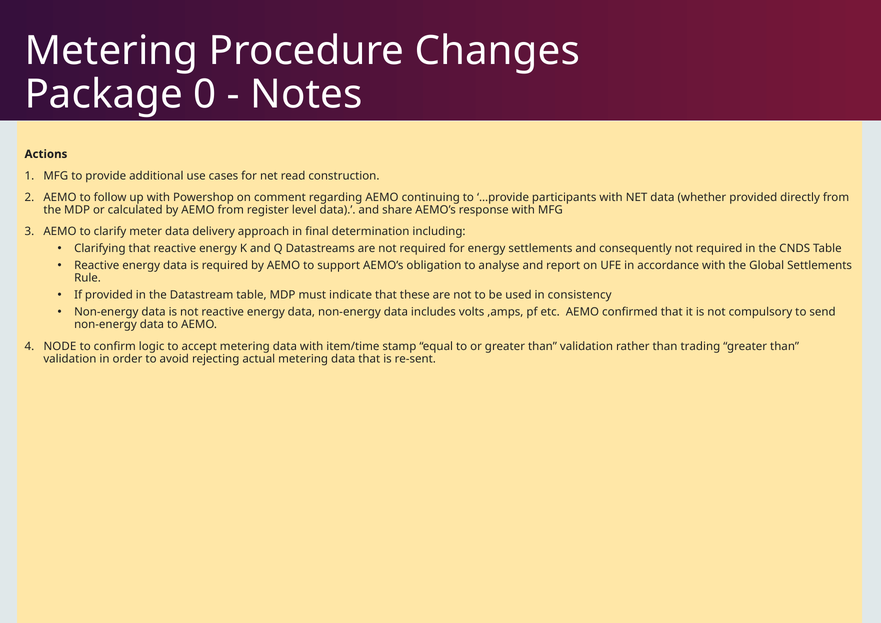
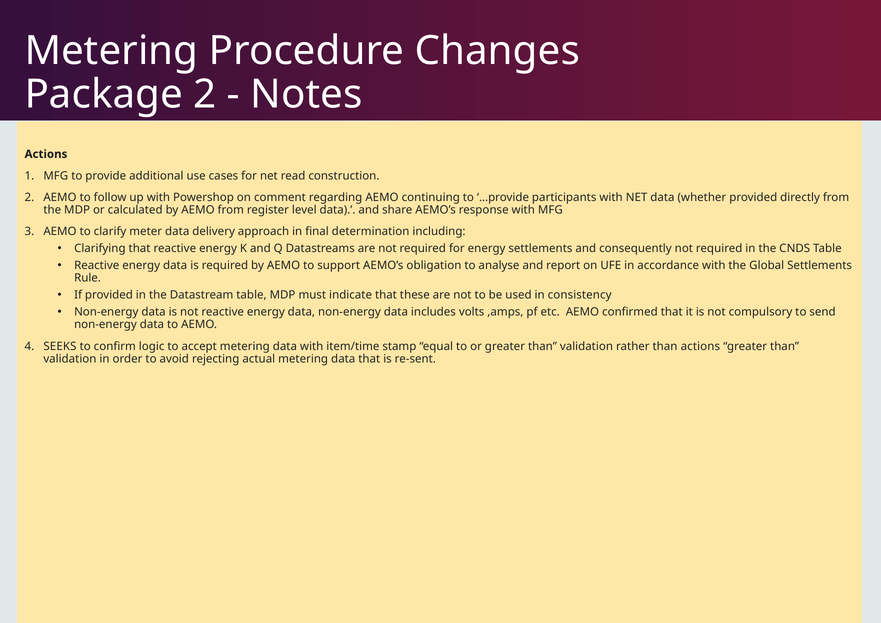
Package 0: 0 -> 2
NODE: NODE -> SEEKS
than trading: trading -> actions
